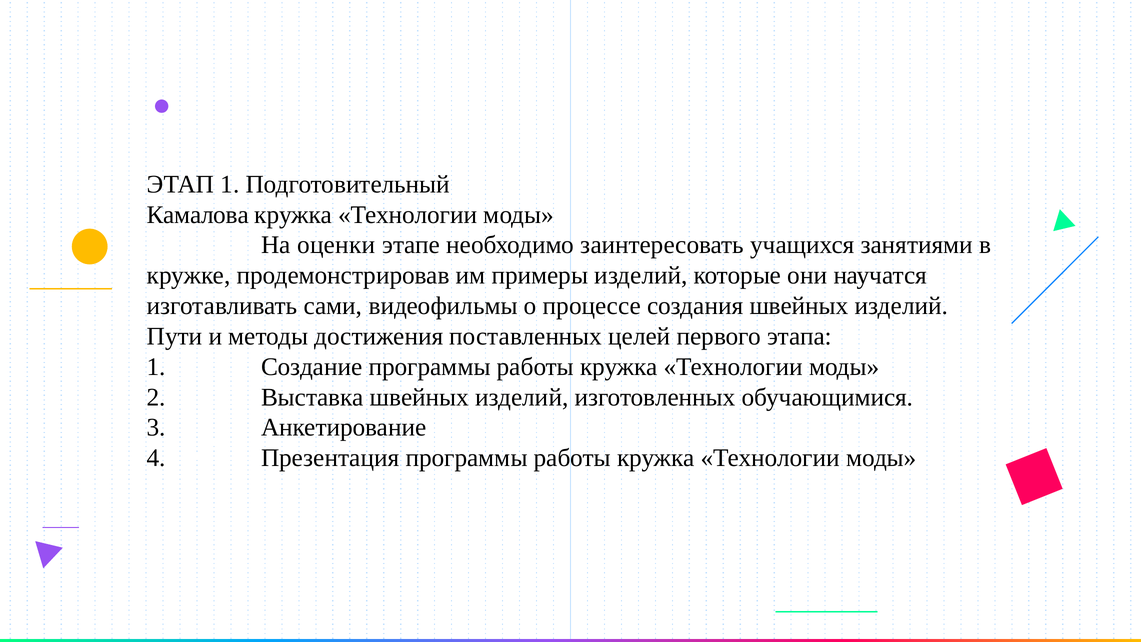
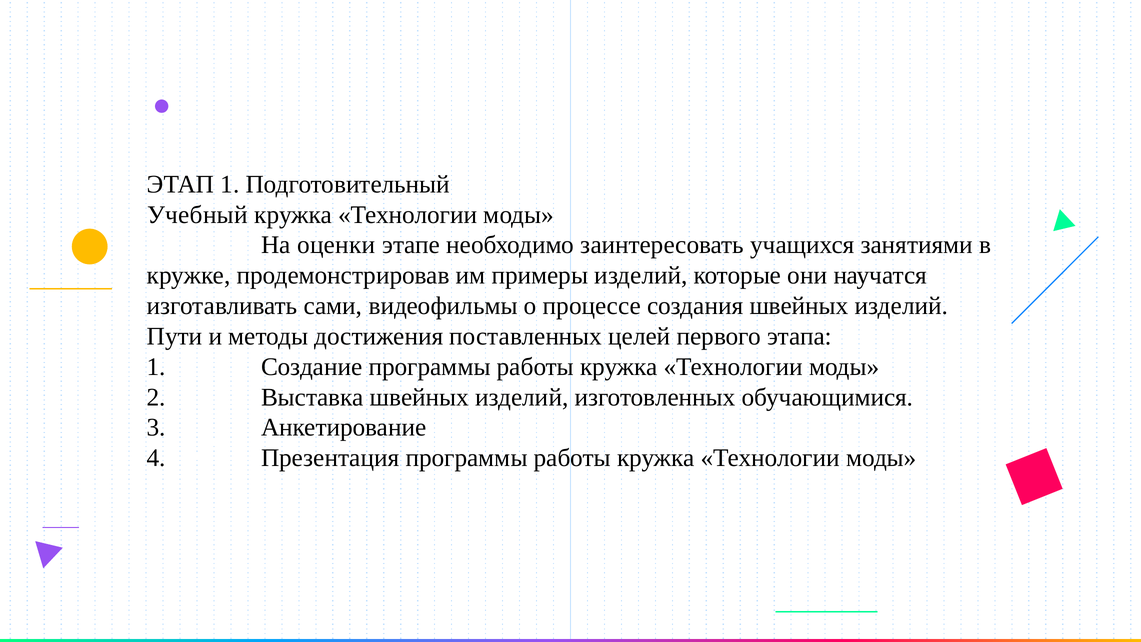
Камалова: Камалова -> Учебный
